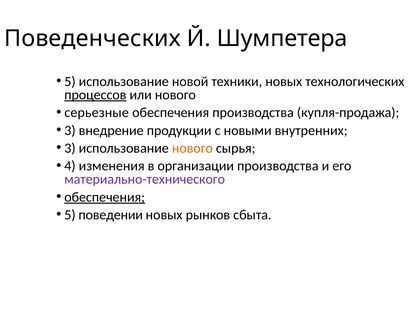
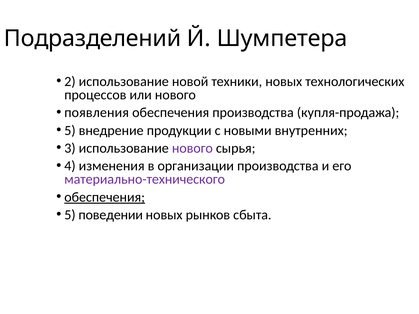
Поведенческих: Поведенческих -> Подразделений
5 at (70, 82): 5 -> 2
процессов underline: present -> none
серьезные: серьезные -> появления
3 at (70, 131): 3 -> 5
нового at (192, 148) colour: orange -> purple
